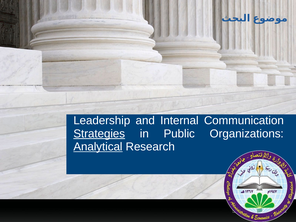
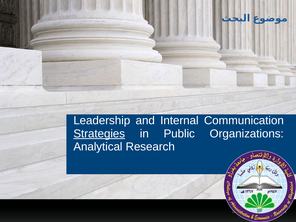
Analytical underline: present -> none
